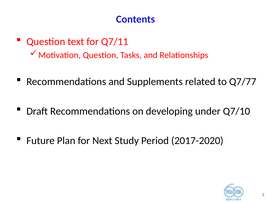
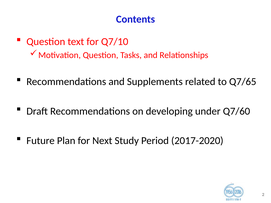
Q7/11: Q7/11 -> Q7/10
Q7/77: Q7/77 -> Q7/65
Q7/10: Q7/10 -> Q7/60
